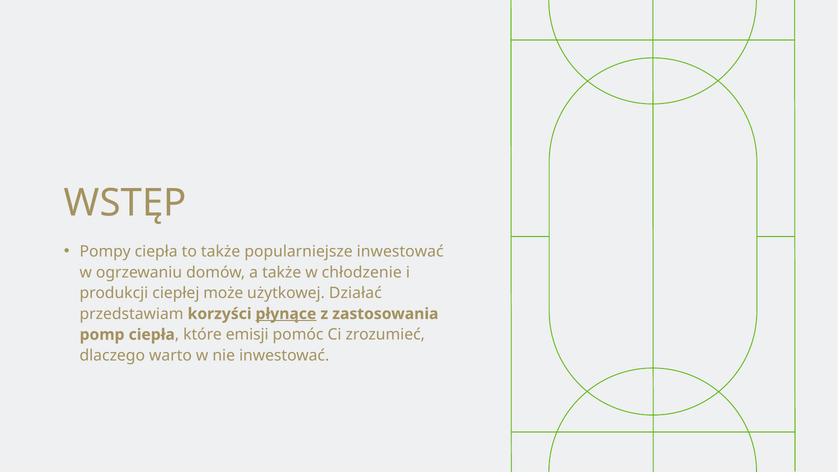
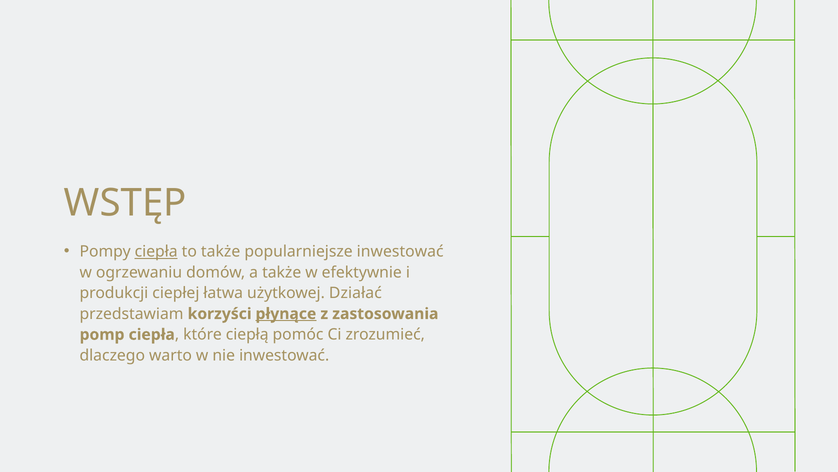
ciepła at (156, 251) underline: none -> present
chłodzenie: chłodzenie -> efektywnie
może: może -> łatwa
emisji: emisji -> ciepłą
